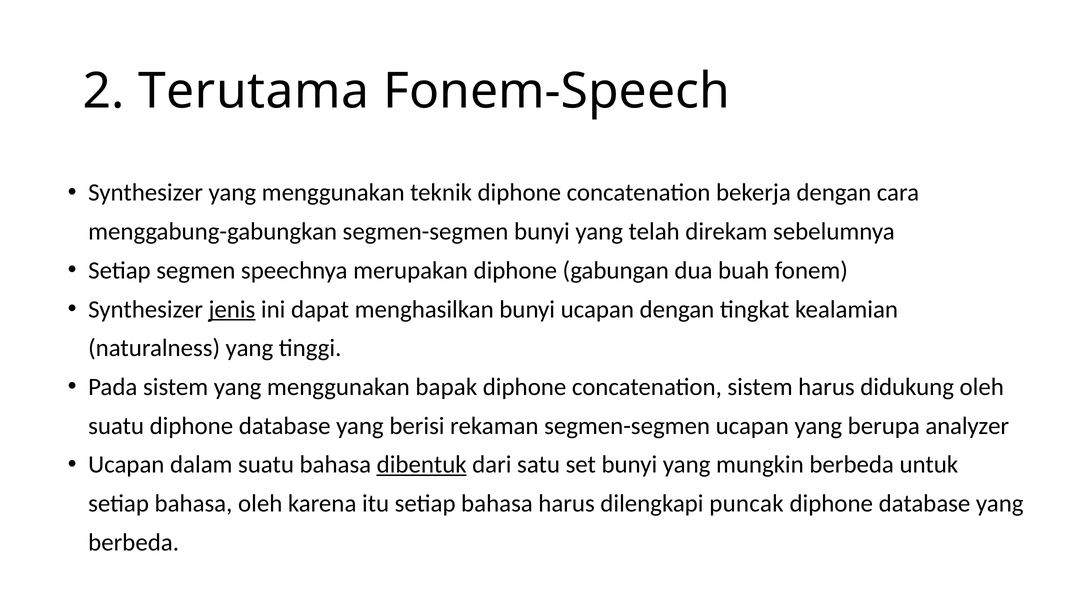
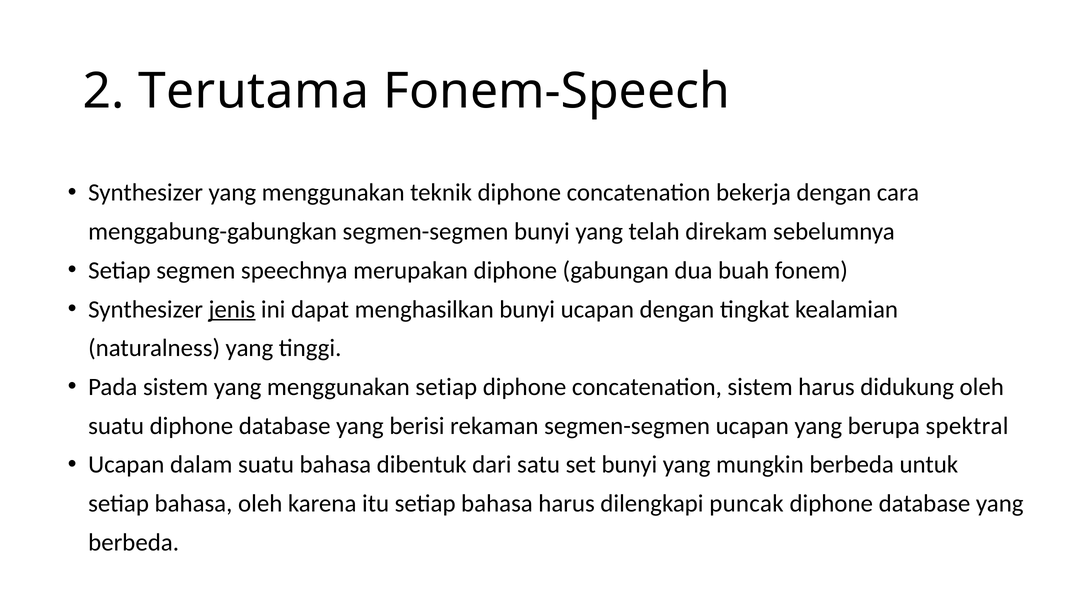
menggunakan bapak: bapak -> setiap
analyzer: analyzer -> spektral
dibentuk underline: present -> none
